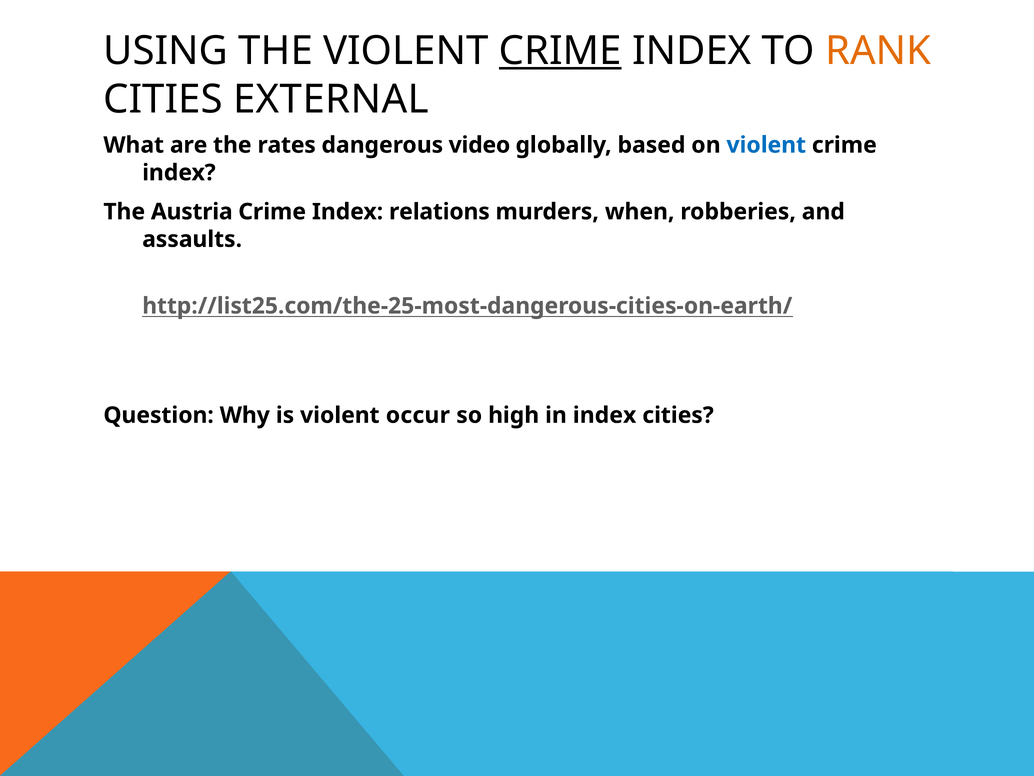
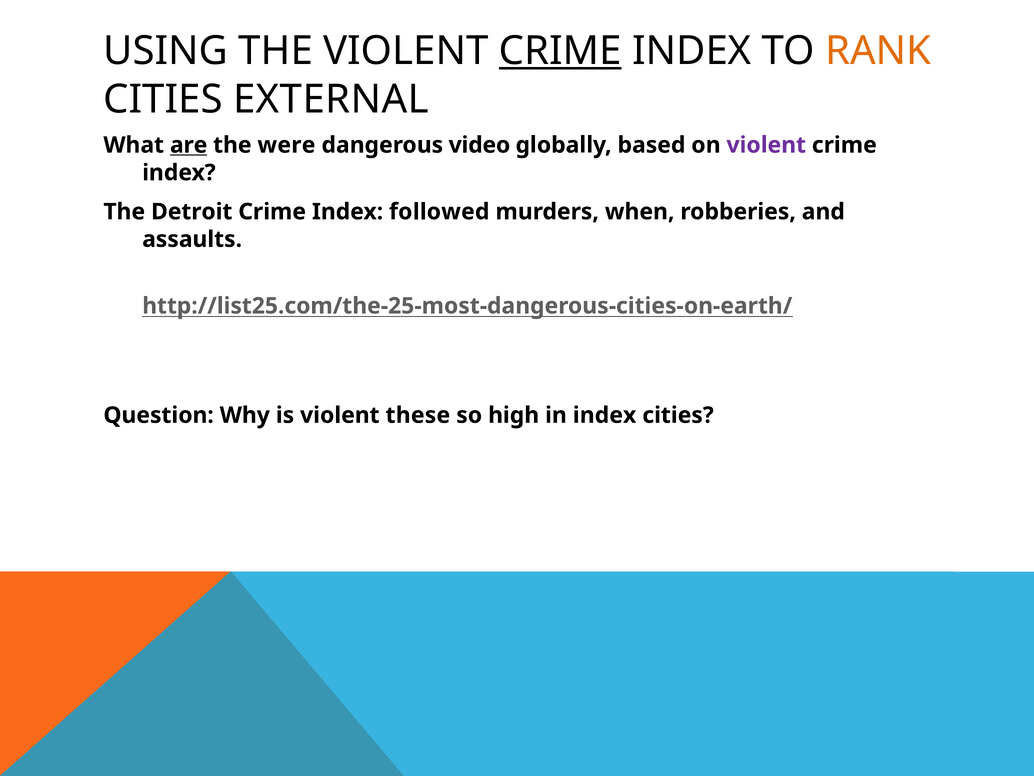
are underline: none -> present
rates: rates -> were
violent at (766, 145) colour: blue -> purple
Austria: Austria -> Detroit
relations: relations -> followed
occur: occur -> these
